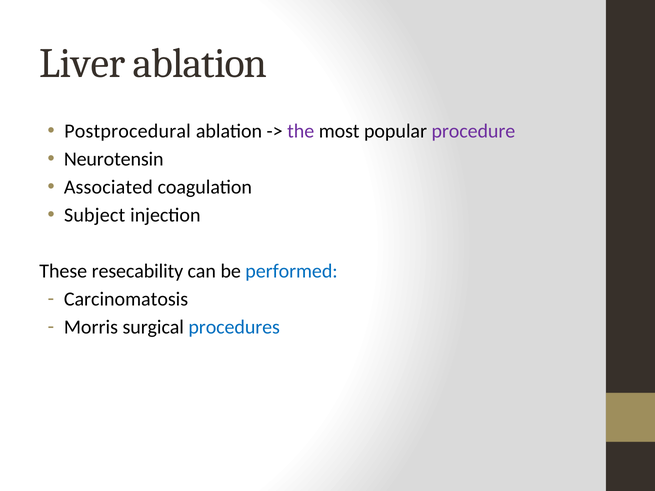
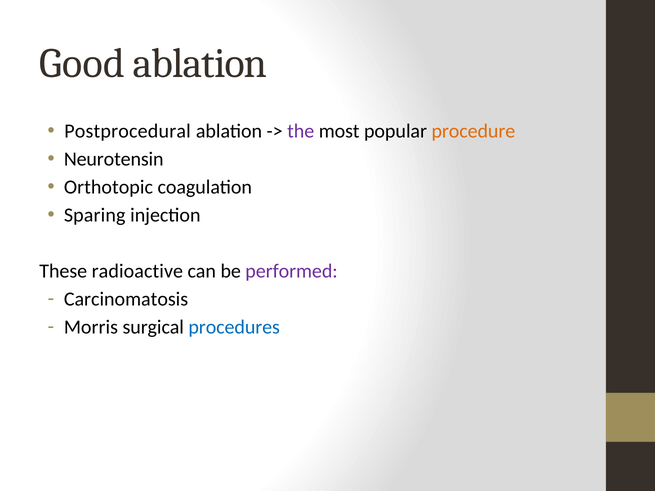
Liver: Liver -> Good
procedure colour: purple -> orange
Associated: Associated -> Orthotopic
Subject: Subject -> Sparing
resecability: resecability -> radioactive
performed colour: blue -> purple
